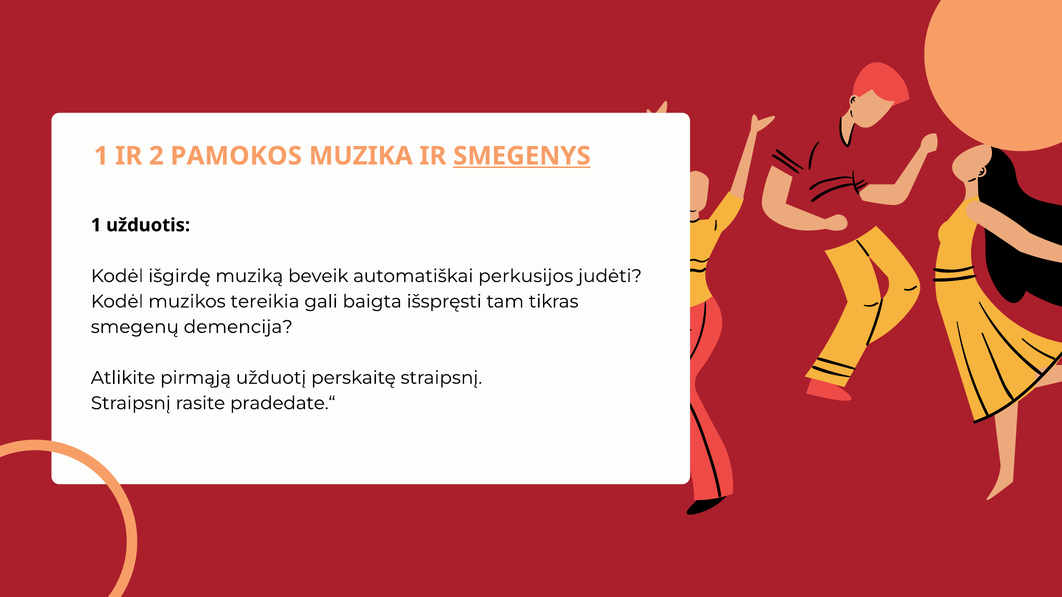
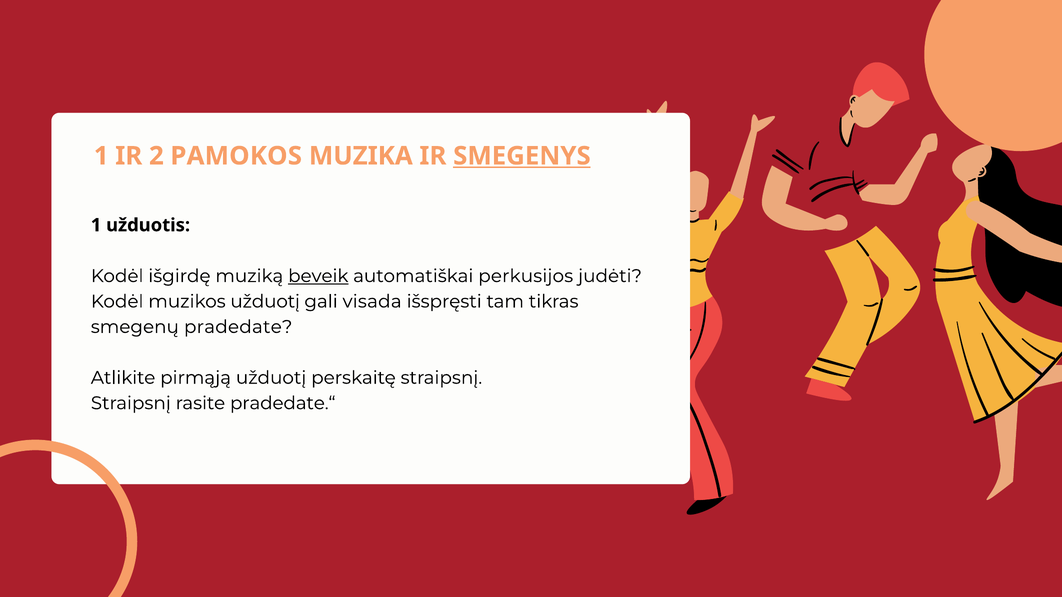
beveik underline: none -> present
muzikos tereikia: tereikia -> užduotį
baigta: baigta -> visada
demencija: demencija -> pradedate
